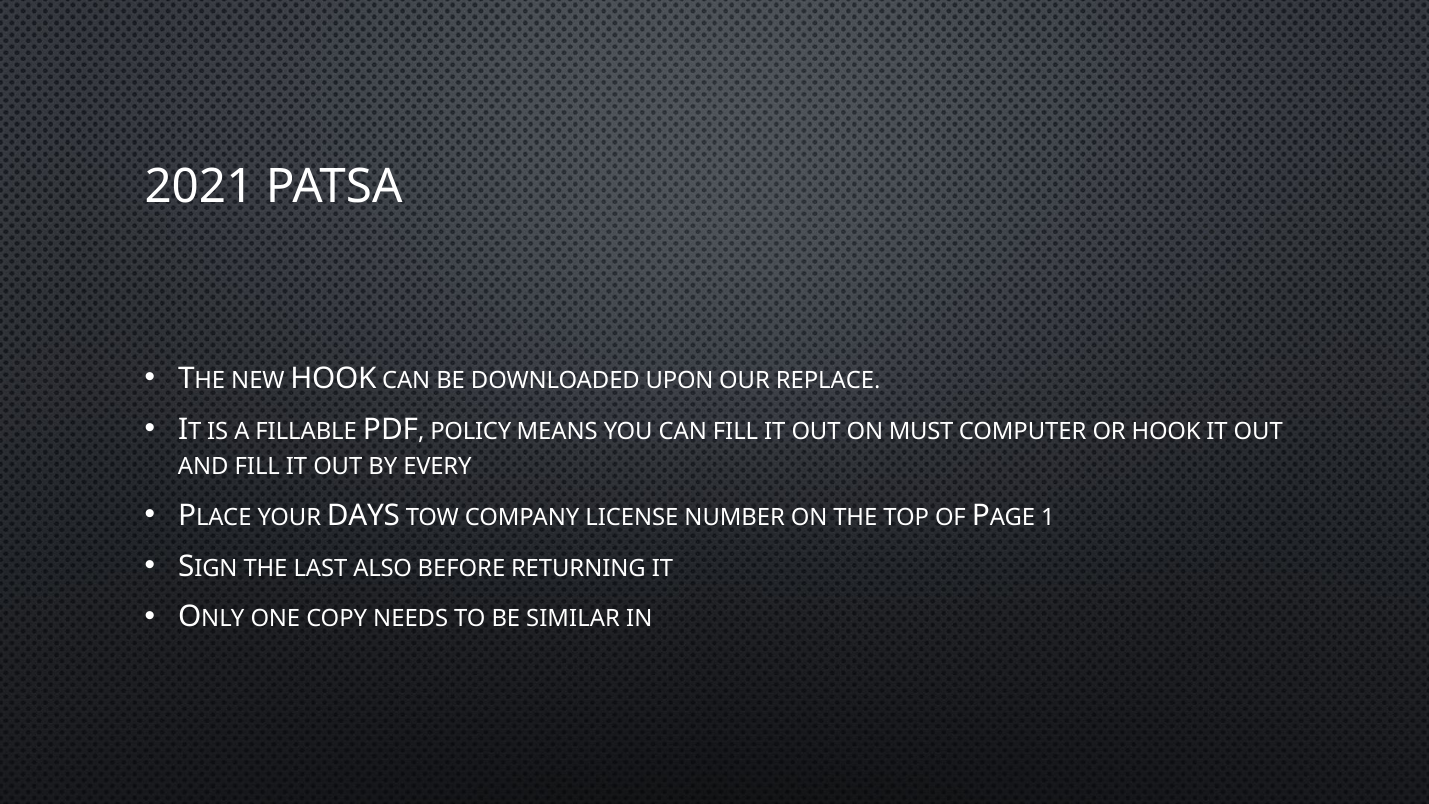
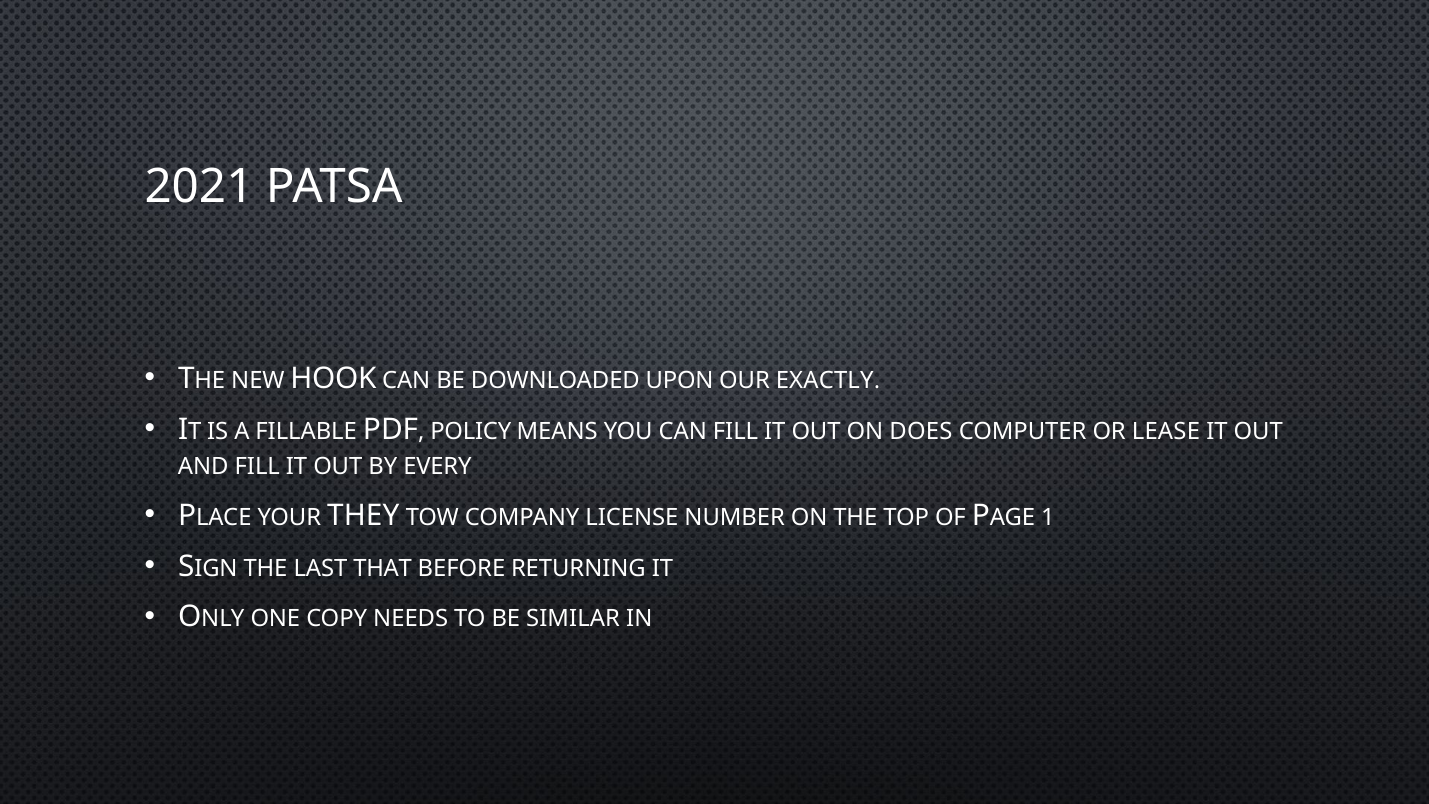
REPLACE: REPLACE -> EXACTLY
MUST: MUST -> DOES
OR HOOK: HOOK -> LEASE
DAYS: DAYS -> THEY
ALSO: ALSO -> THAT
